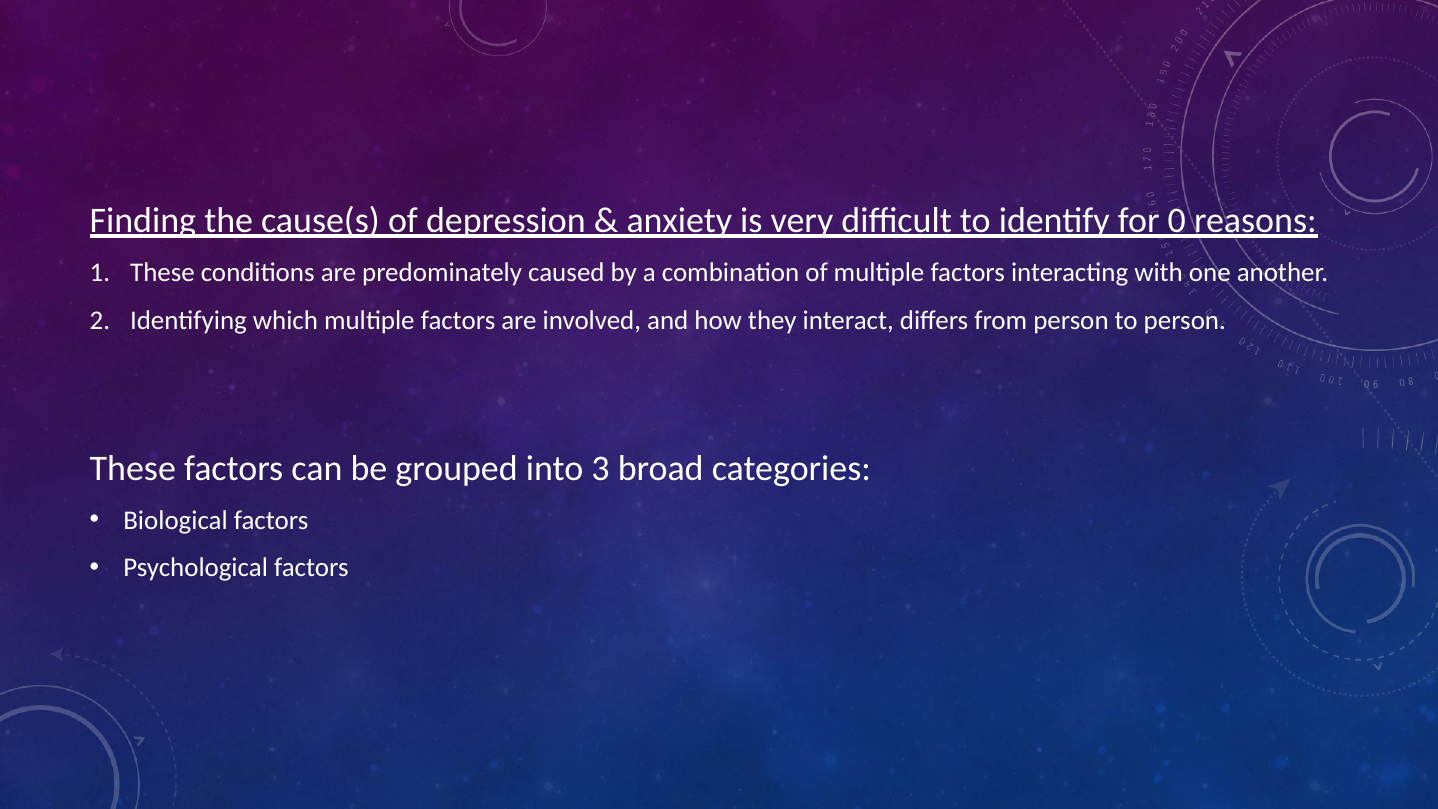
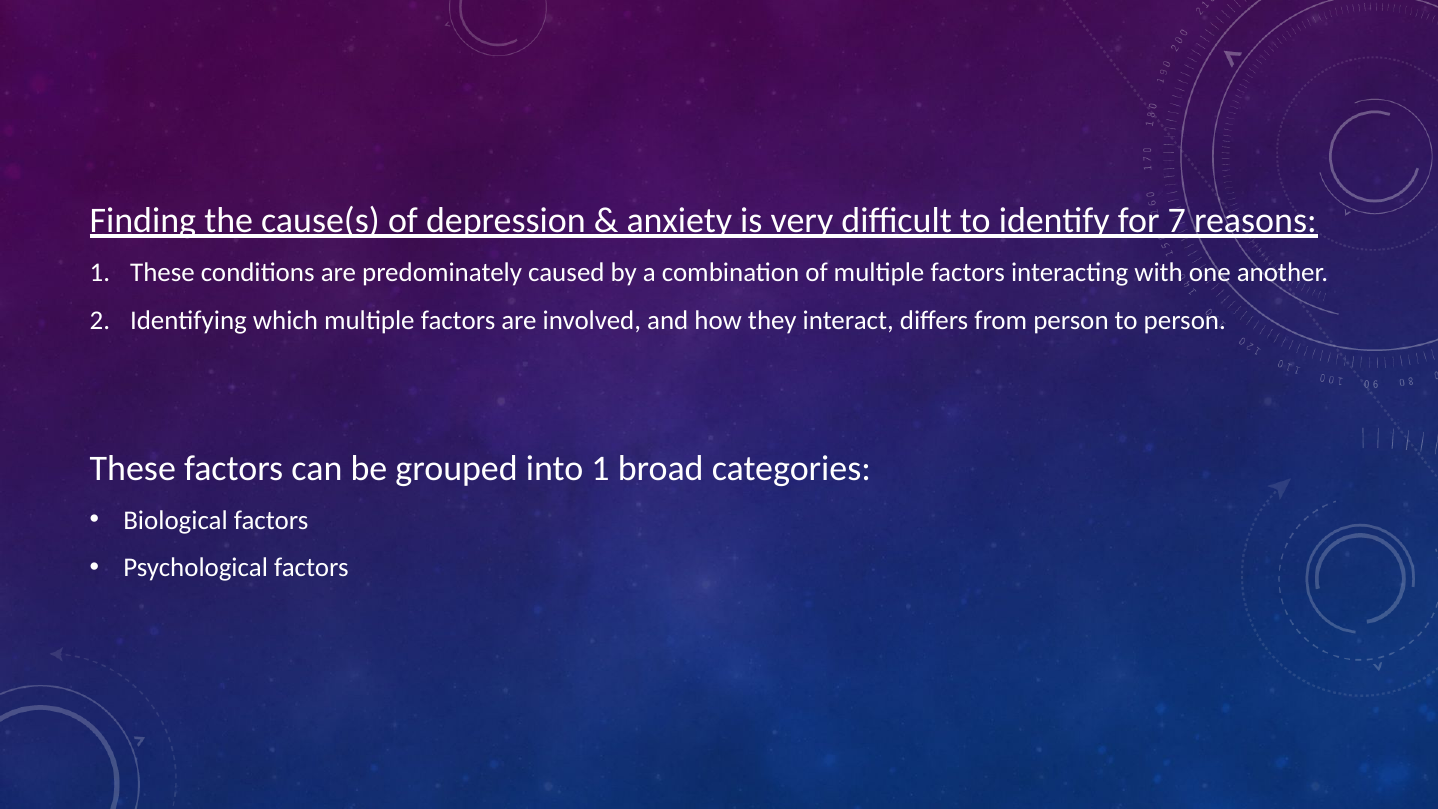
0: 0 -> 7
into 3: 3 -> 1
